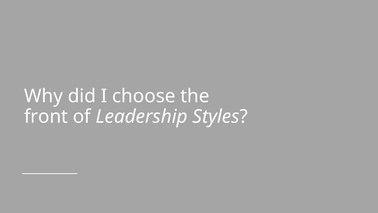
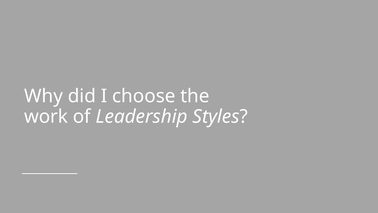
front: front -> work
